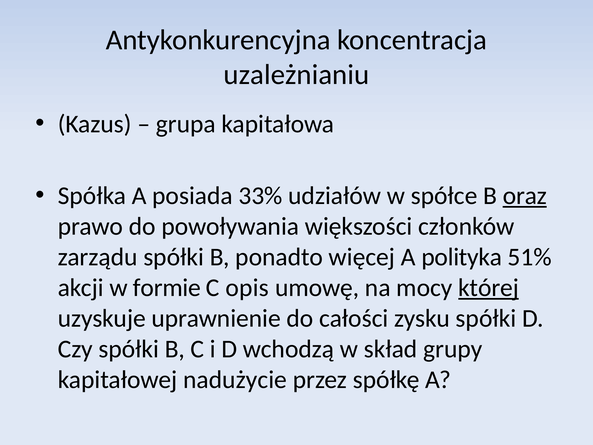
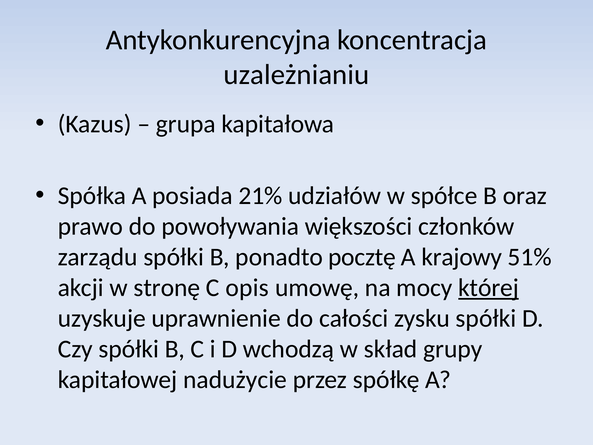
33%: 33% -> 21%
oraz underline: present -> none
więcej: więcej -> pocztę
polityka: polityka -> krajowy
formie: formie -> stronę
